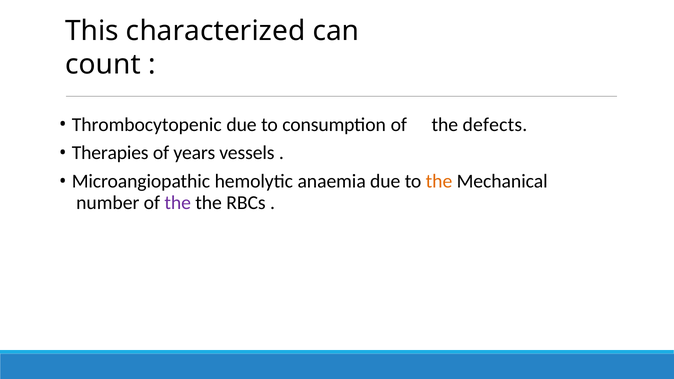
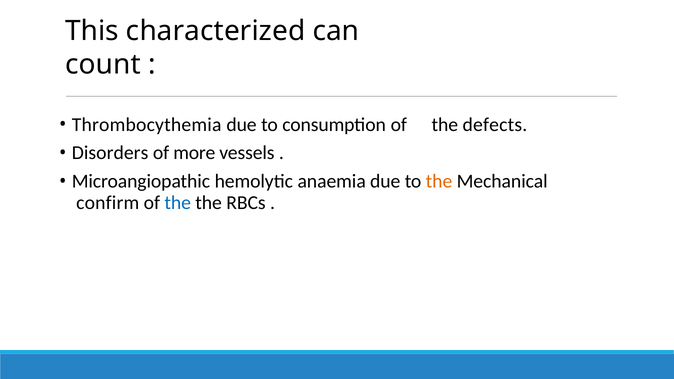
Thrombocytopenic: Thrombocytopenic -> Thrombocythemia
Therapies: Therapies -> Disorders
years: years -> more
number: number -> confirm
the at (178, 203) colour: purple -> blue
